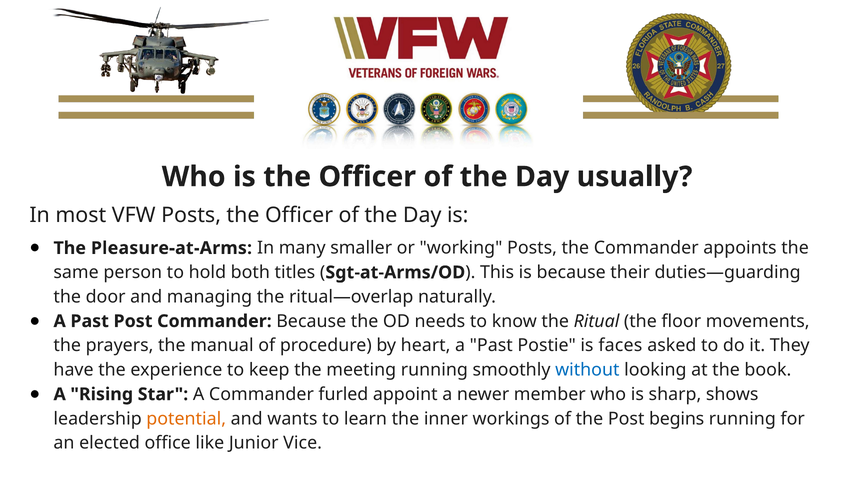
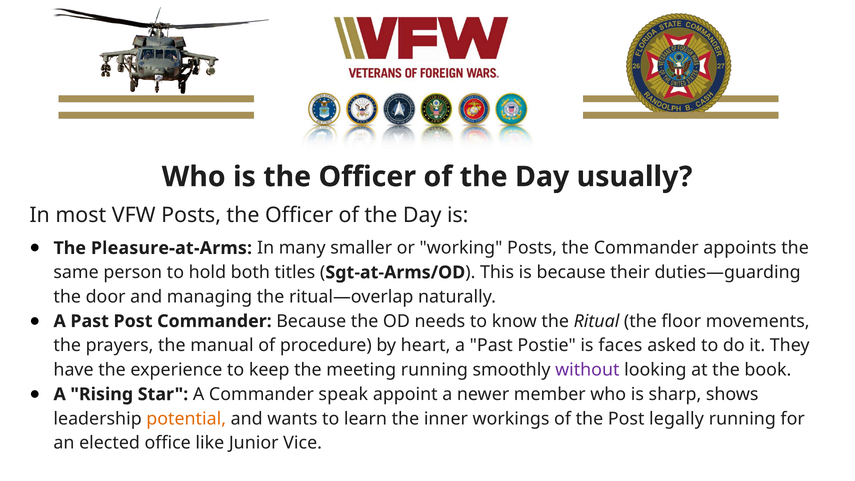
without colour: blue -> purple
furled: furled -> speak
begins: begins -> legally
